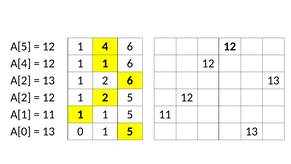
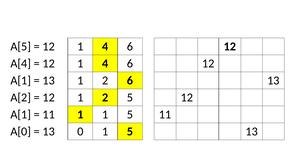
1 at (105, 63): 1 -> 4
A[2 at (21, 80): A[2 -> A[1
